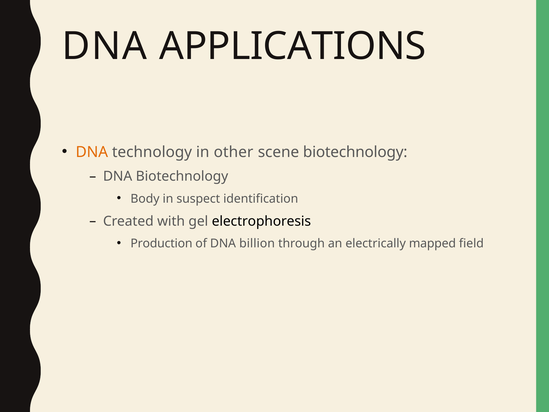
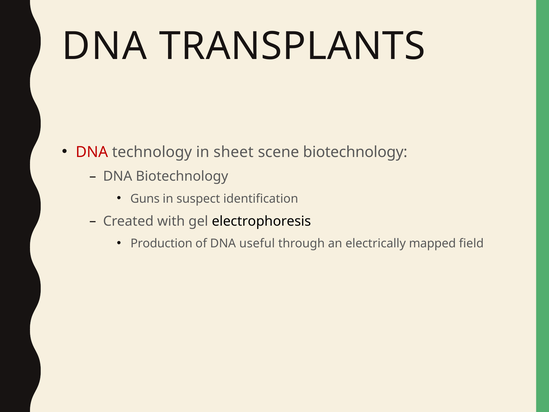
APPLICATIONS: APPLICATIONS -> TRANSPLANTS
DNA at (92, 152) colour: orange -> red
other: other -> sheet
Body: Body -> Guns
billion: billion -> useful
